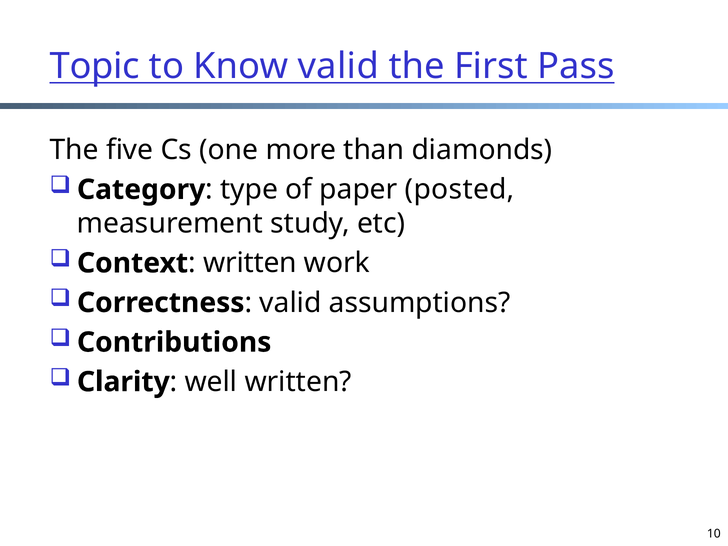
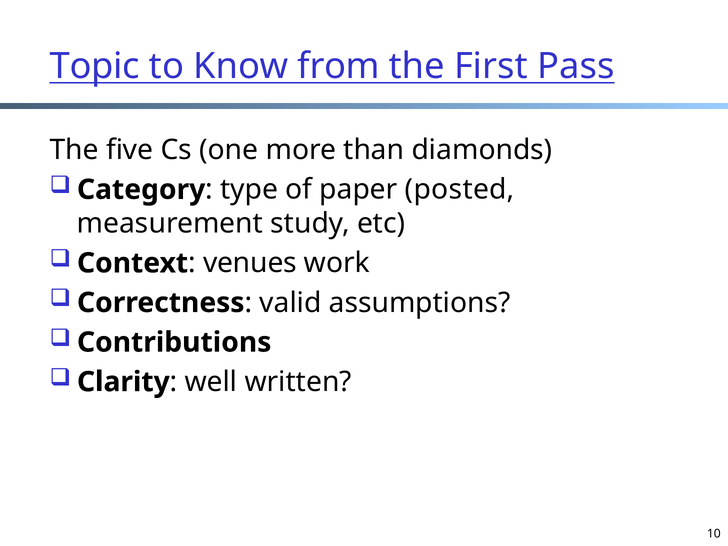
Know valid: valid -> from
written at (250, 263): written -> venues
